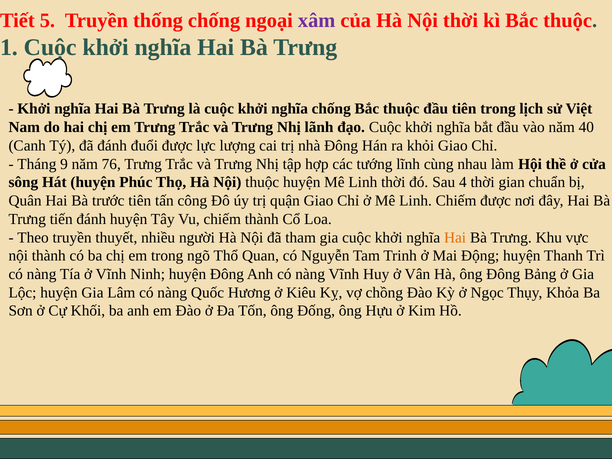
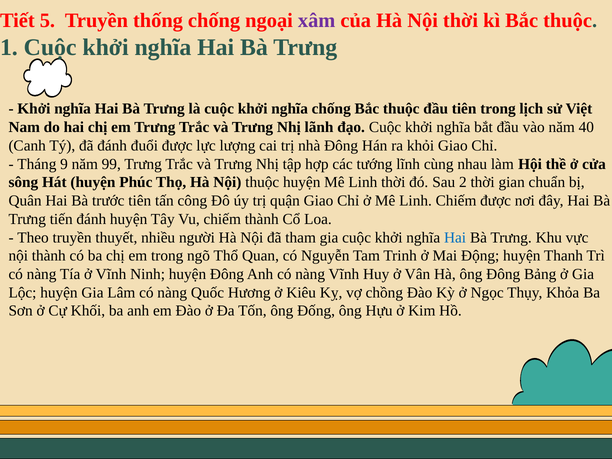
76: 76 -> 99
4: 4 -> 2
Hai at (455, 237) colour: orange -> blue
